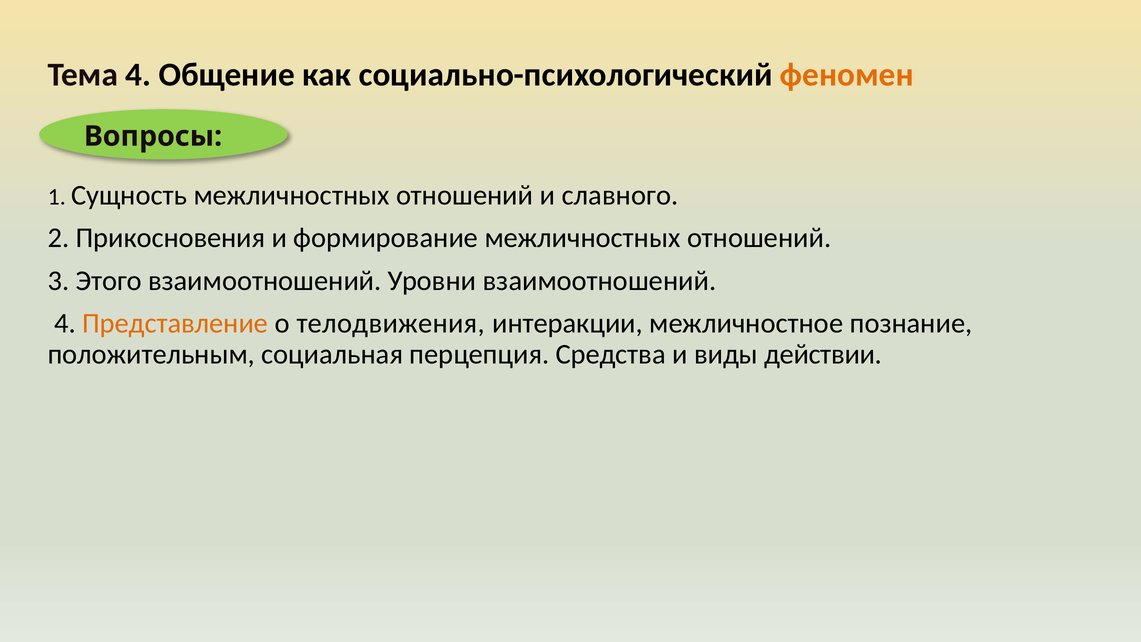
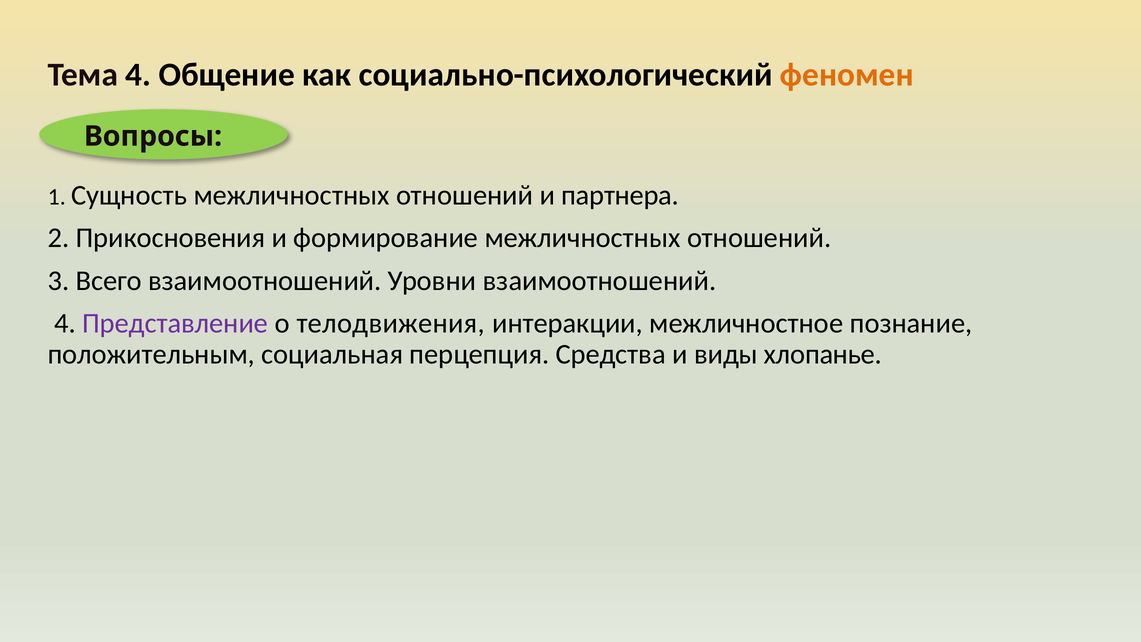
славного: славного -> партнера
Этого: Этого -> Всего
Представление colour: orange -> purple
действии: действии -> хлопанье
